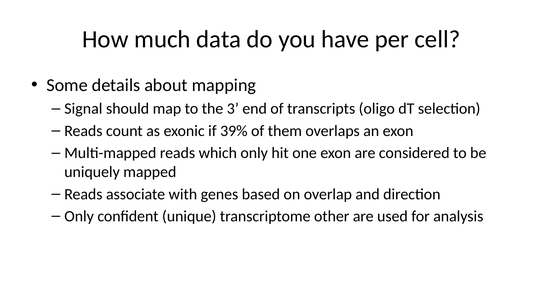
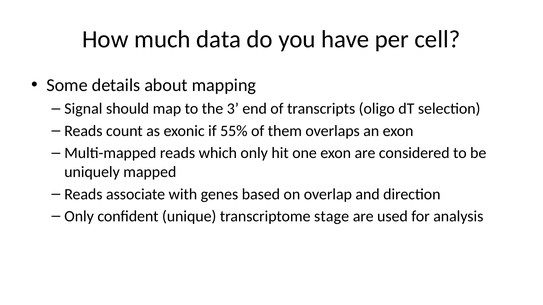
39%: 39% -> 55%
other: other -> stage
